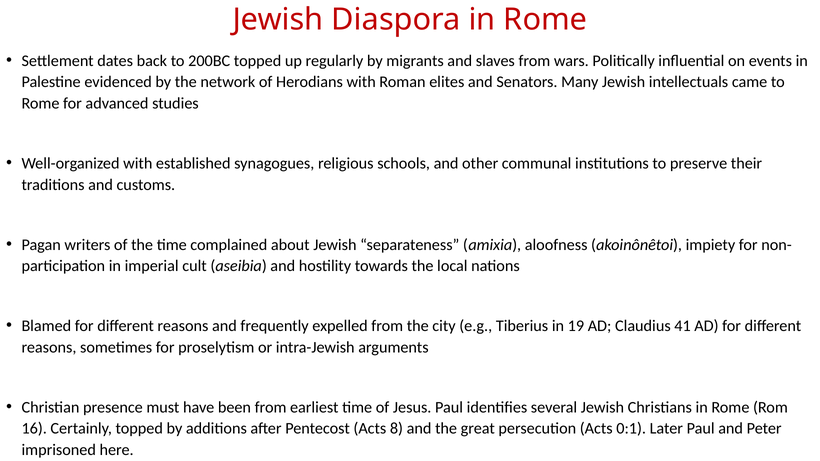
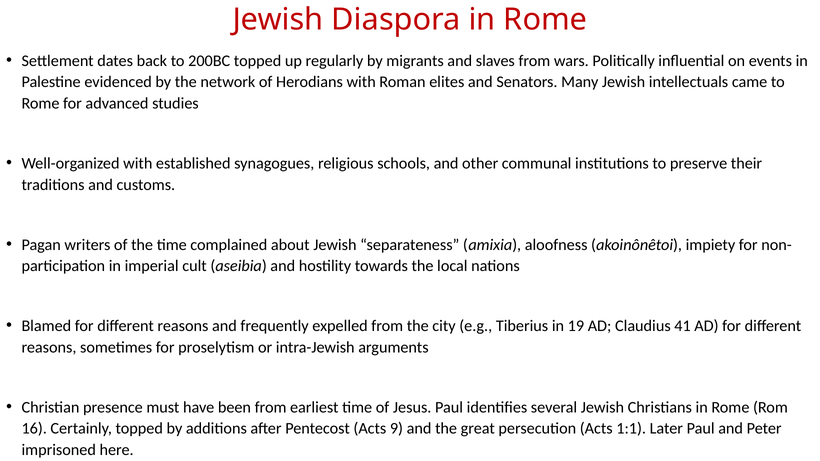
8: 8 -> 9
0:1: 0:1 -> 1:1
